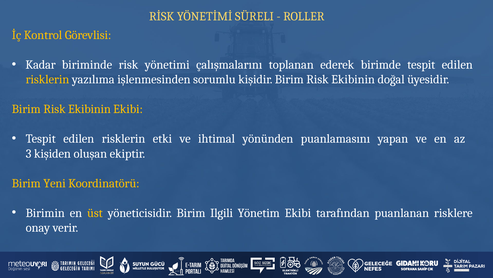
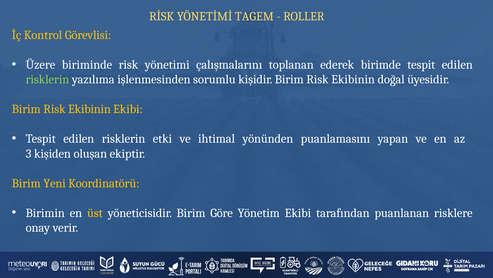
SÜRELI: SÜRELI -> TAGEM
Kadar: Kadar -> Üzere
risklerin at (47, 79) colour: yellow -> light green
Ilgili: Ilgili -> Göre
